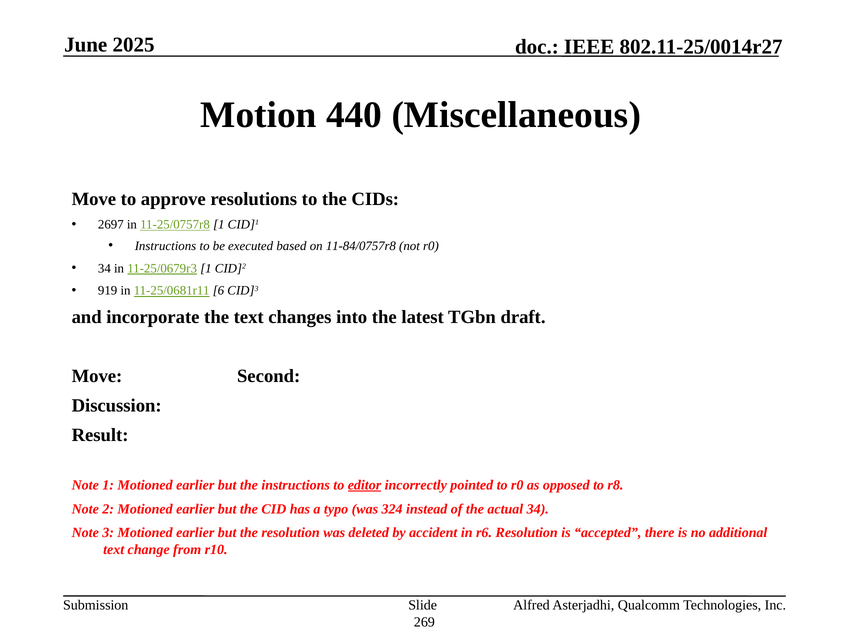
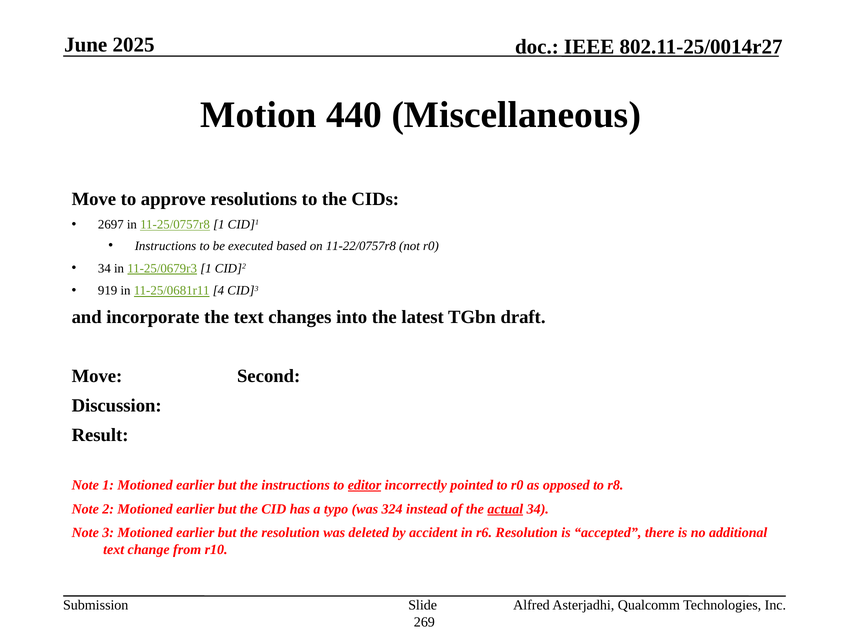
11-84/0757r8: 11-84/0757r8 -> 11-22/0757r8
6: 6 -> 4
actual underline: none -> present
